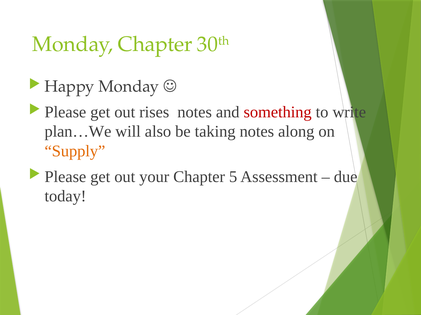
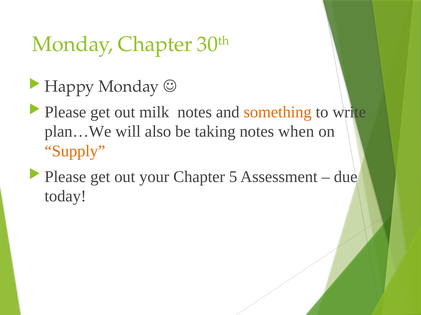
rises: rises -> milk
something colour: red -> orange
along: along -> when
